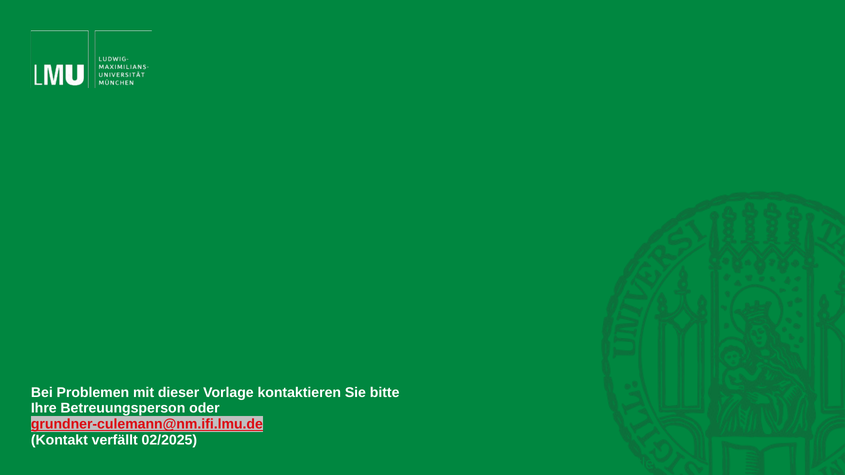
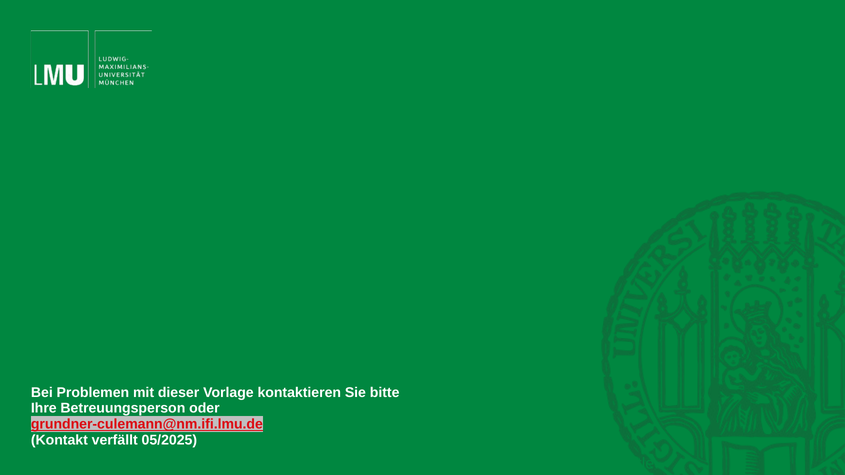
02/2025: 02/2025 -> 05/2025
